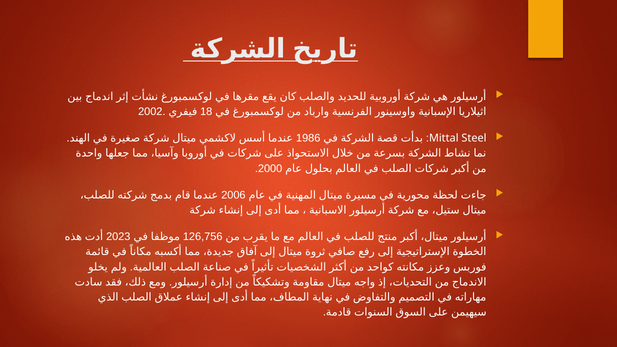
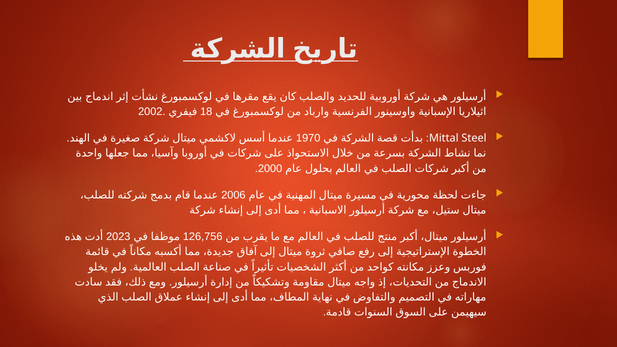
1986: 1986 -> 1970
